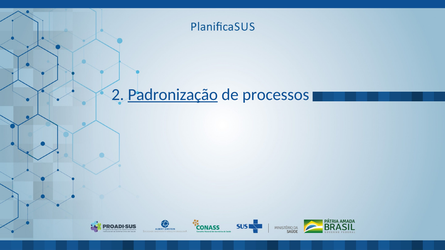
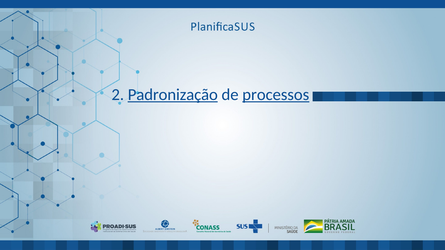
processos underline: none -> present
